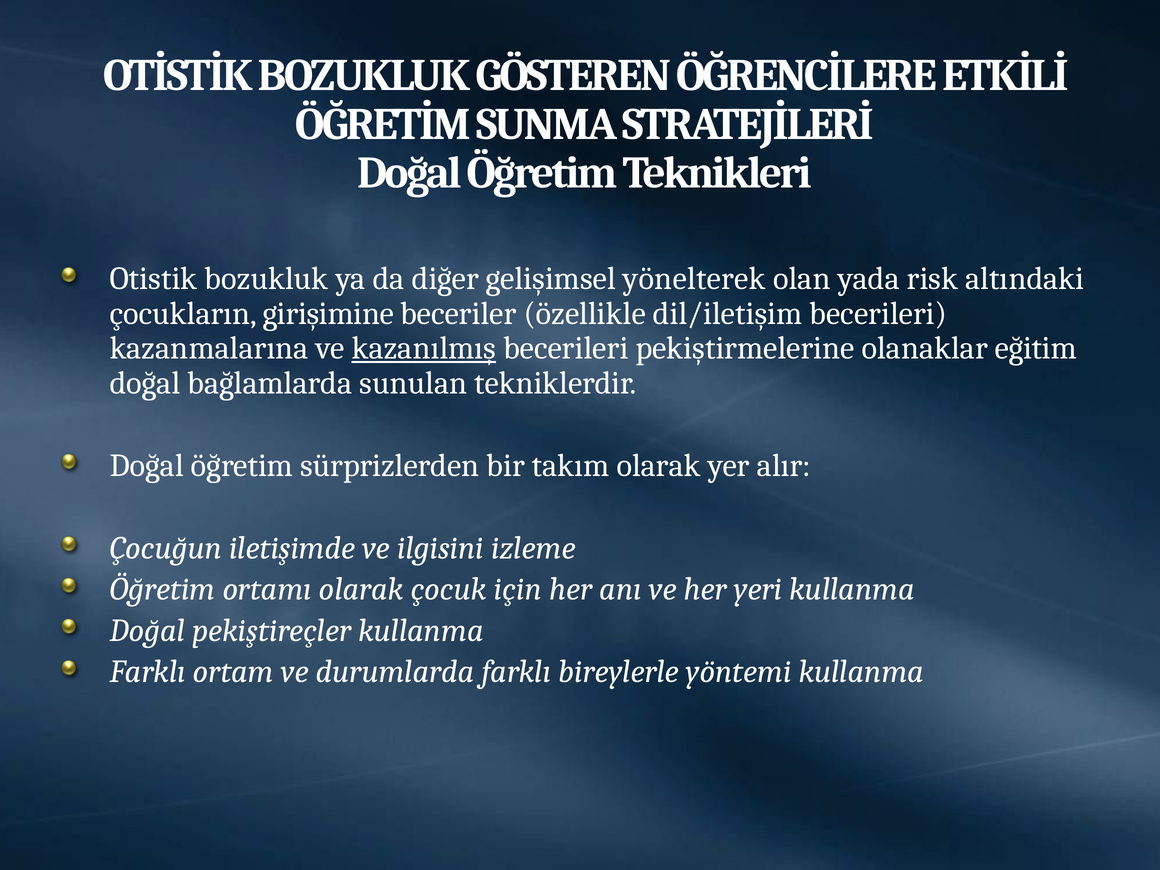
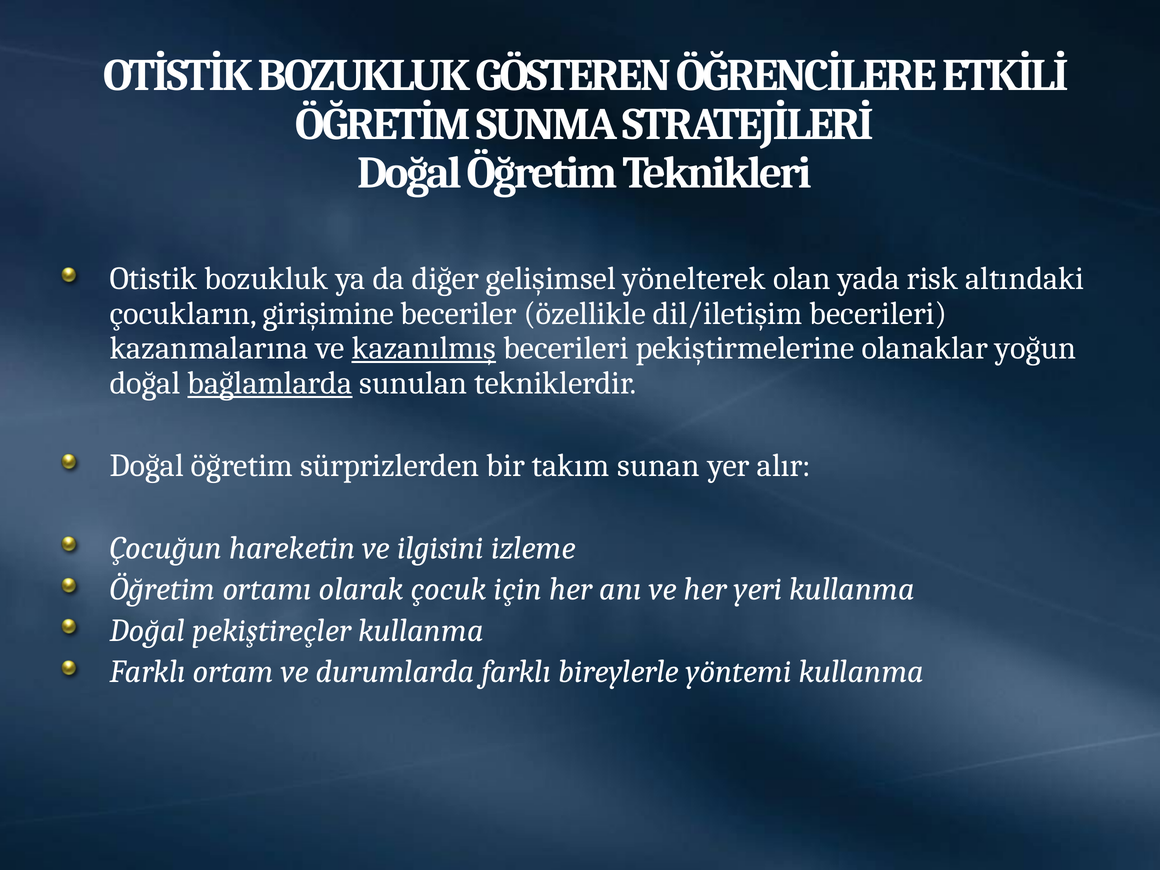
eğitim: eğitim -> yoğun
bağlamlarda underline: none -> present
takım olarak: olarak -> sunan
iletişimde: iletişimde -> hareketin
